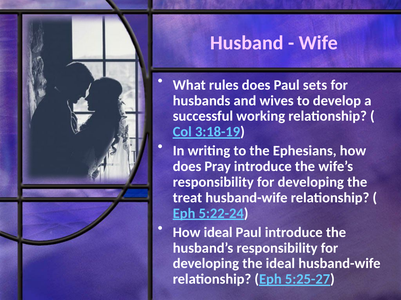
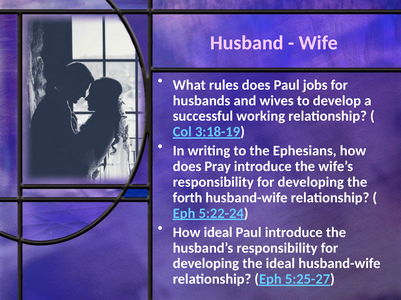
sets: sets -> jobs
treat: treat -> forth
